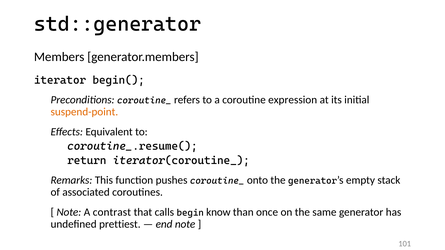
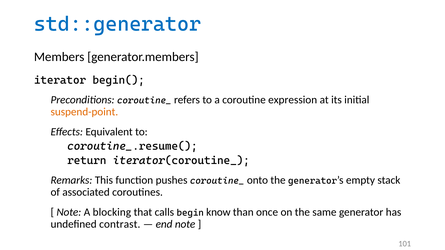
std::generator colour: black -> blue
contrast: contrast -> blocking
prettiest: prettiest -> contrast
